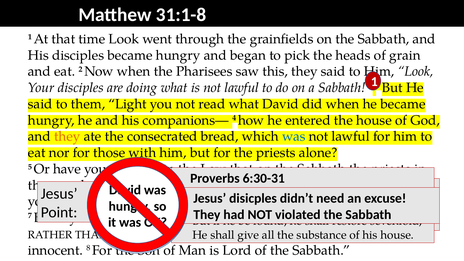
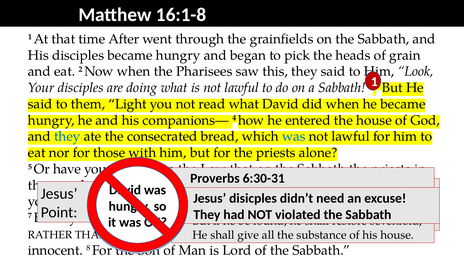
31:1-8: 31:1-8 -> 16:1-8
time Look: Look -> After
they at (67, 136) colour: orange -> blue
